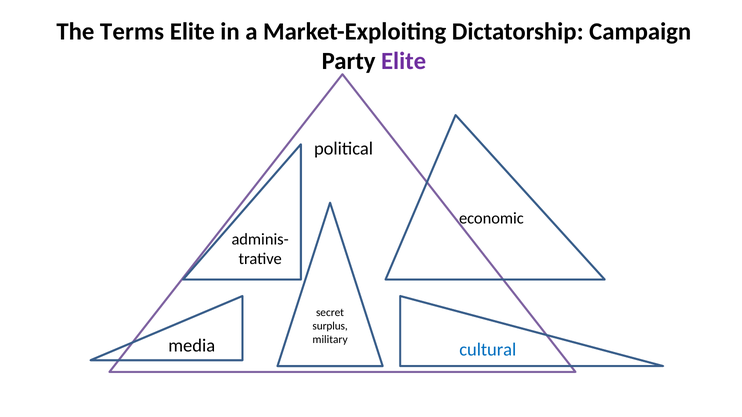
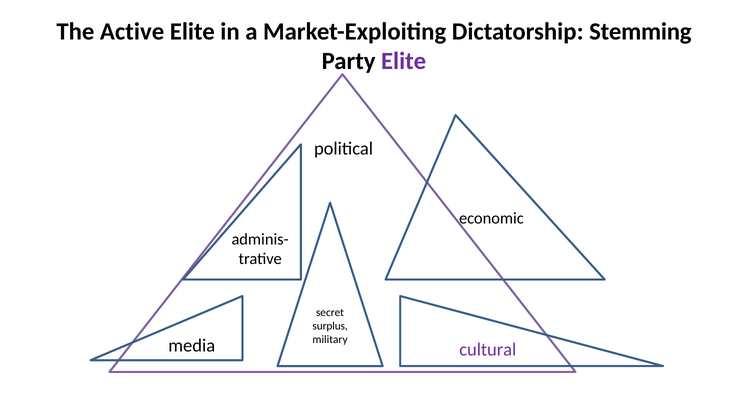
Terms: Terms -> Active
Campaign: Campaign -> Stemming
cultural colour: blue -> purple
